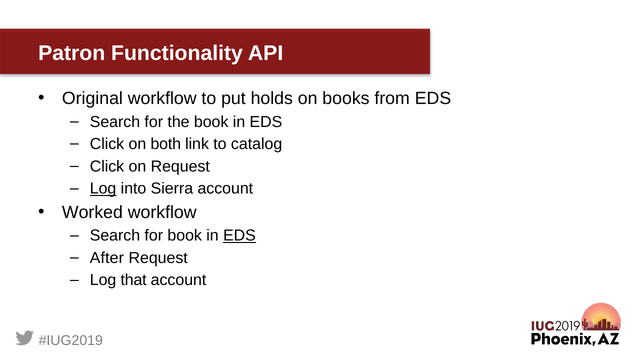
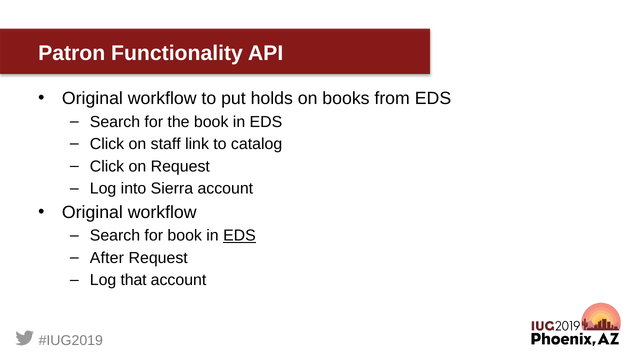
both: both -> staff
Log at (103, 189) underline: present -> none
Worked at (92, 212): Worked -> Original
